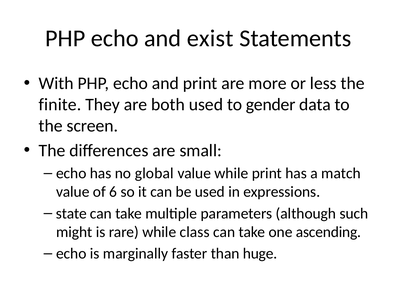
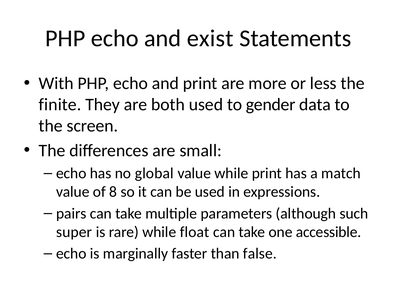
6: 6 -> 8
state: state -> pairs
might: might -> super
class: class -> float
ascending: ascending -> accessible
huge: huge -> false
